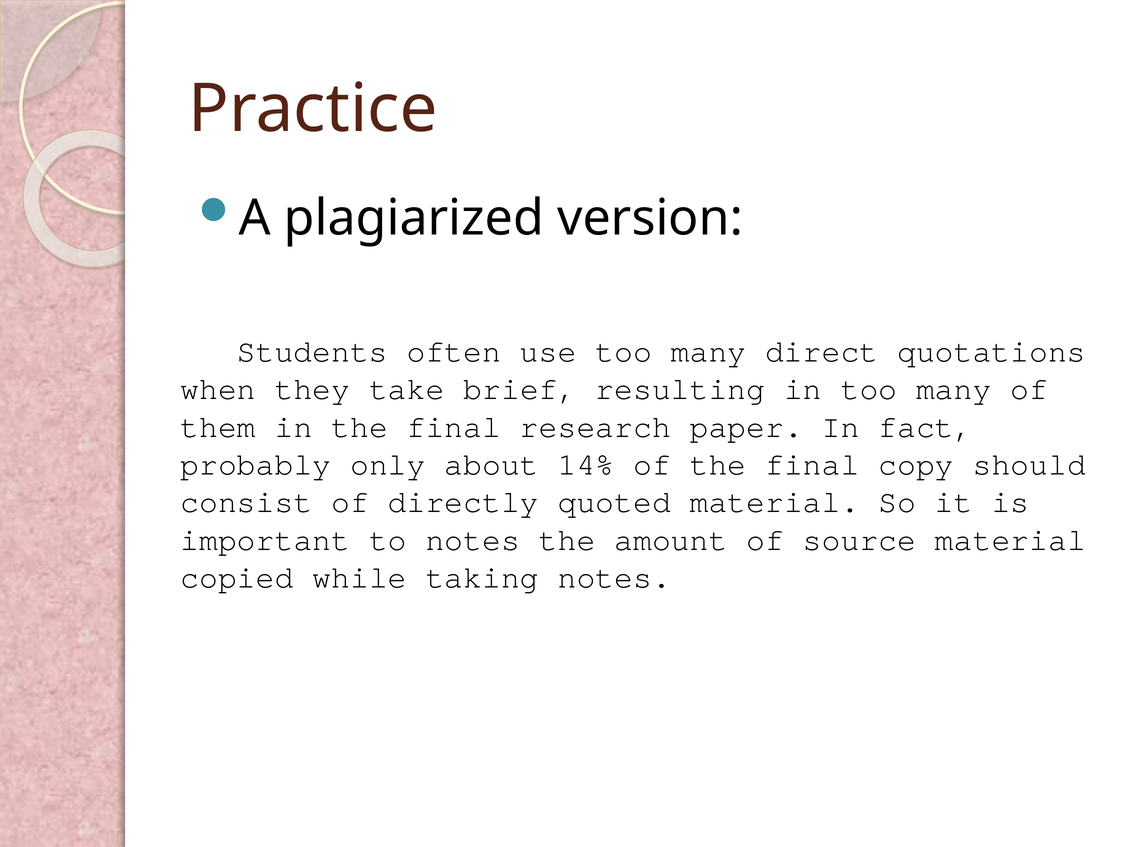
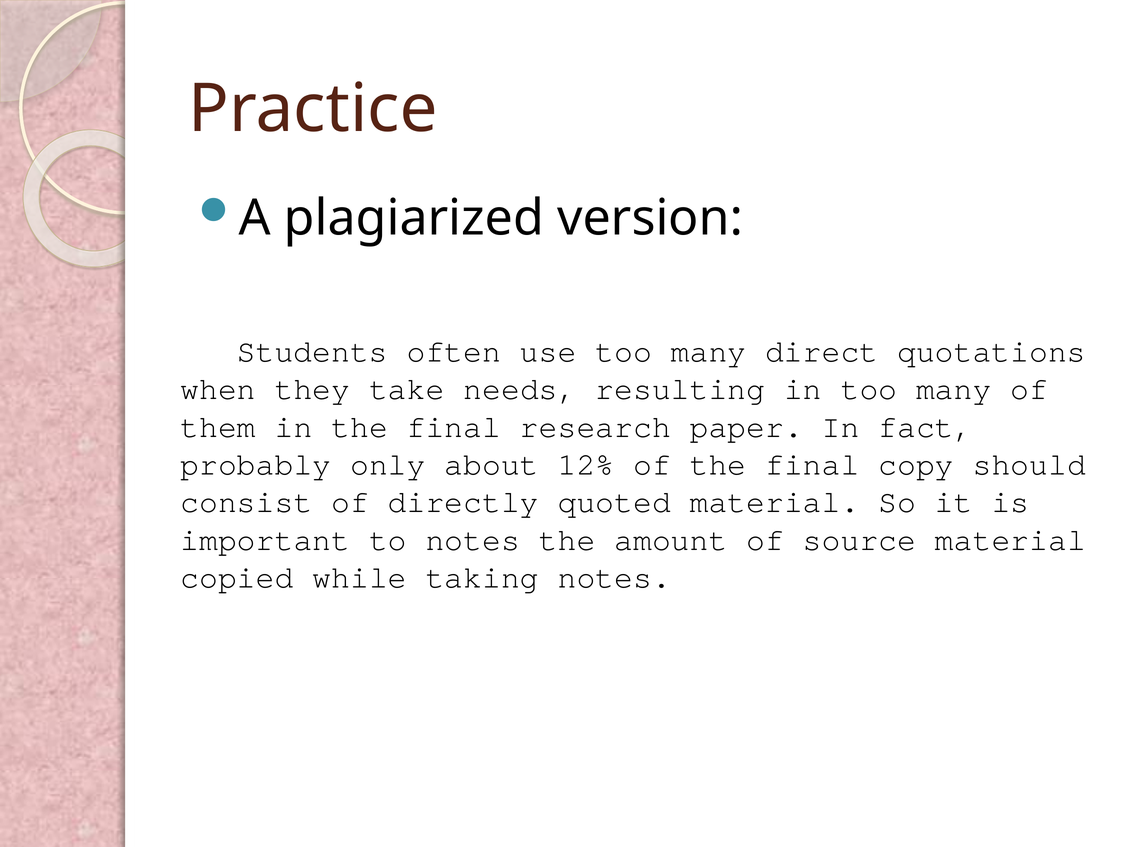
brief: brief -> needs
14%: 14% -> 12%
